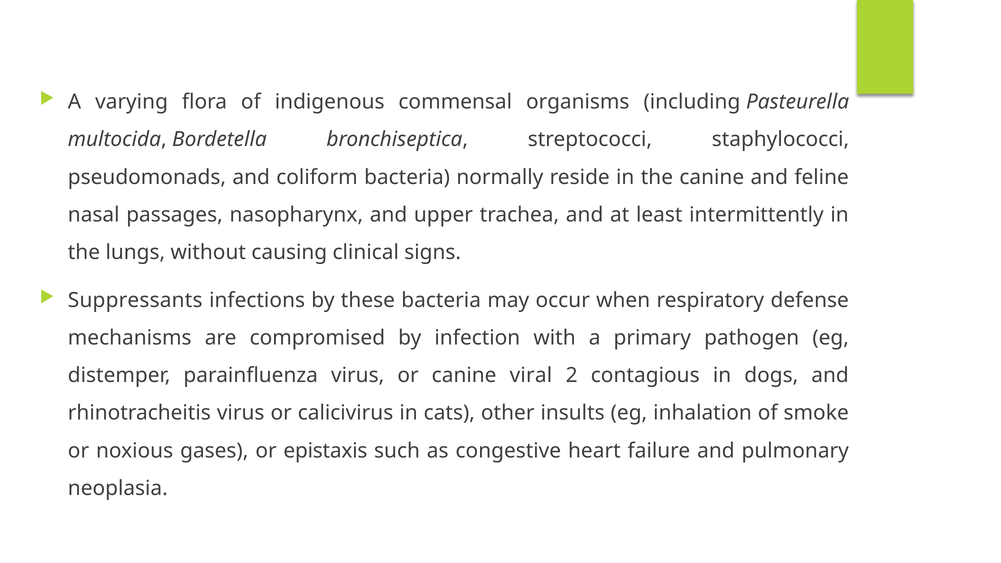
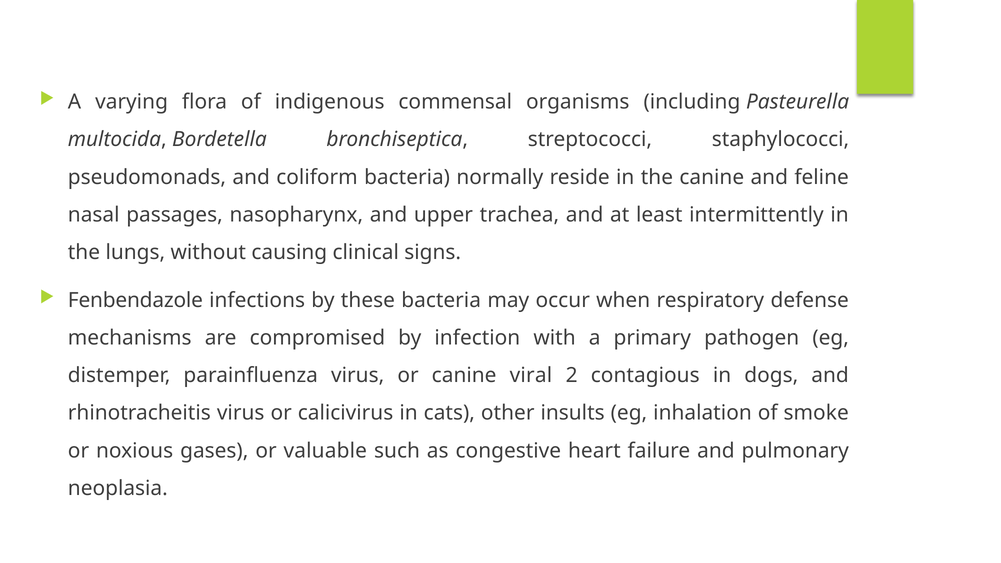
Suppressants: Suppressants -> Fenbendazole
epistaxis: epistaxis -> valuable
